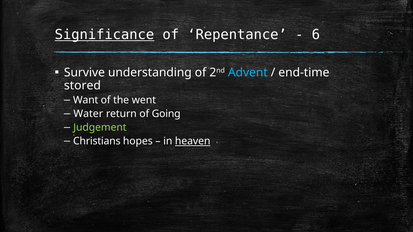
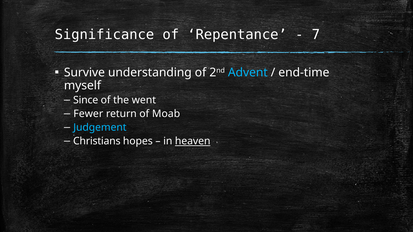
Significance underline: present -> none
6: 6 -> 7
stored: stored -> myself
Want: Want -> Since
Water: Water -> Fewer
Going: Going -> Moab
Judgement colour: light green -> light blue
